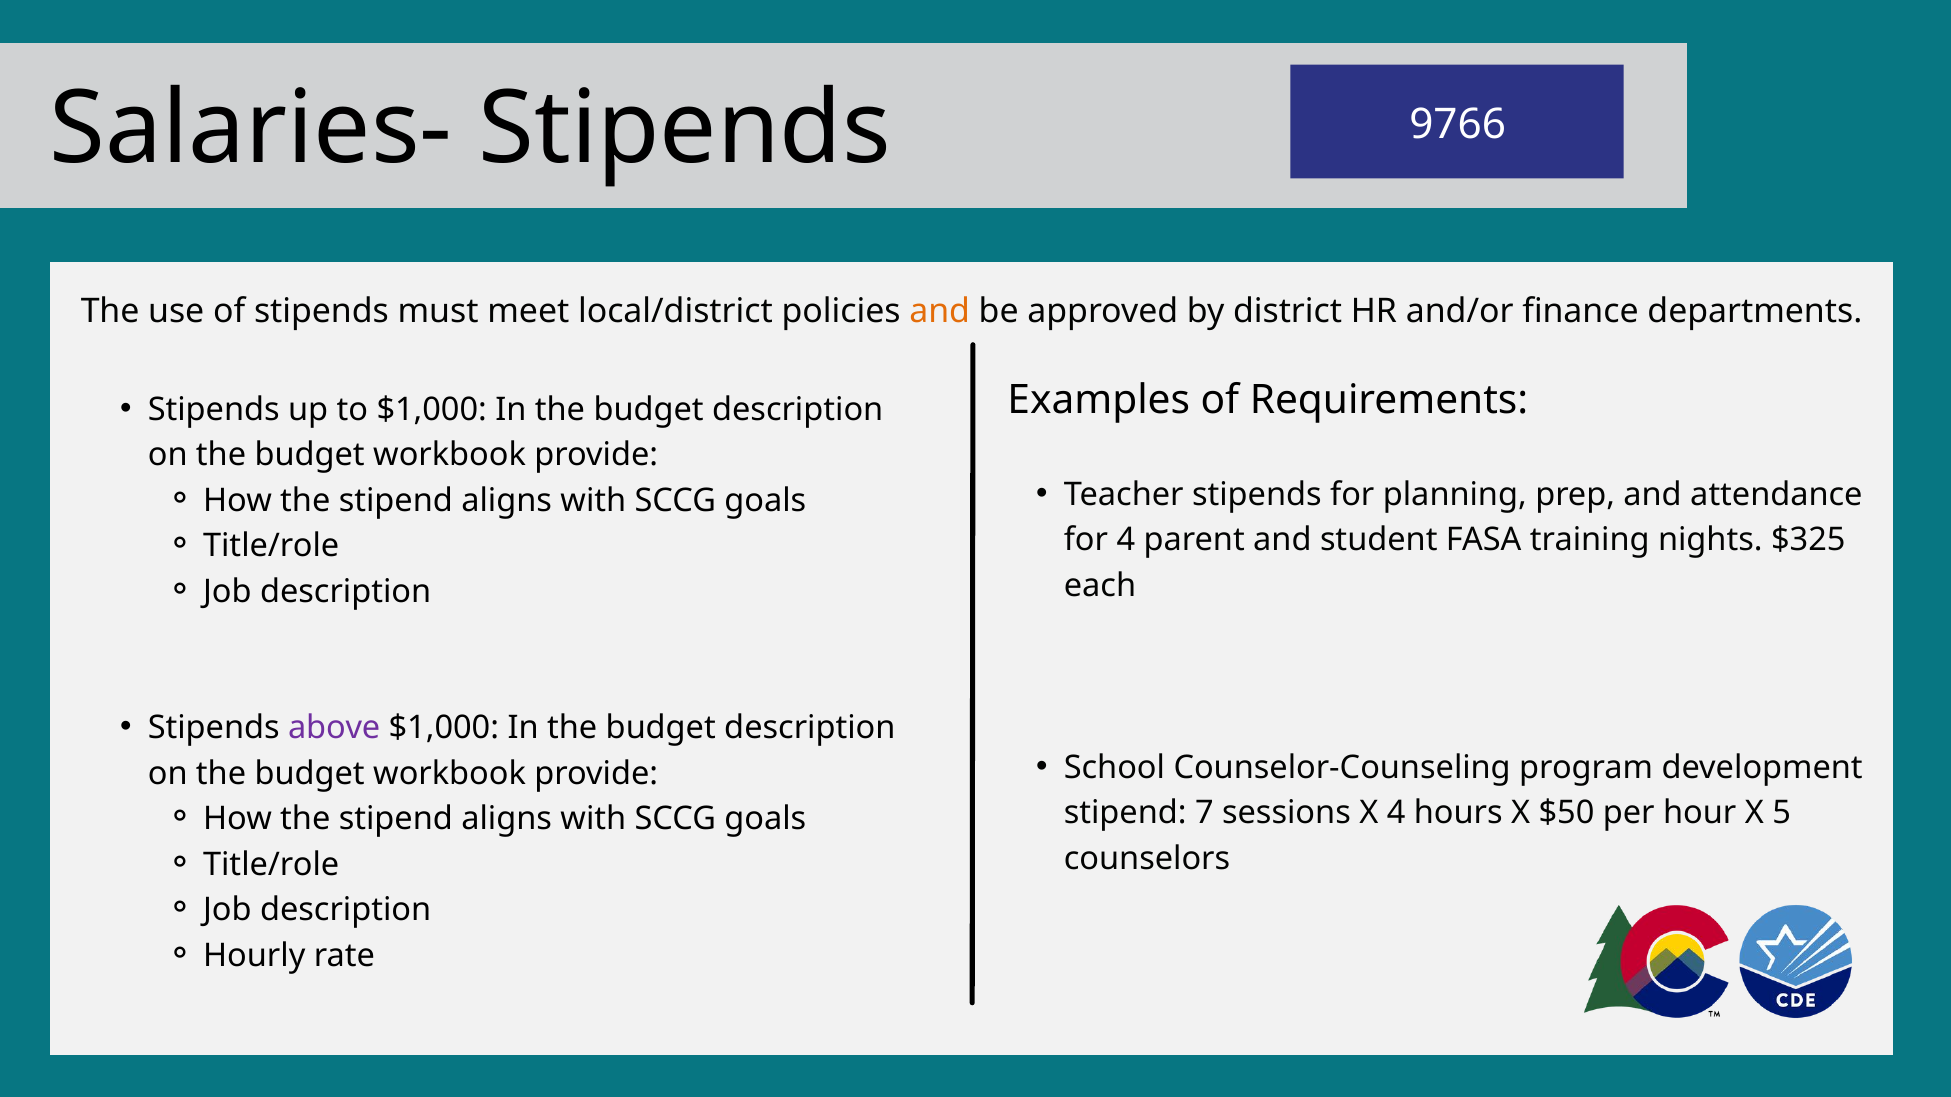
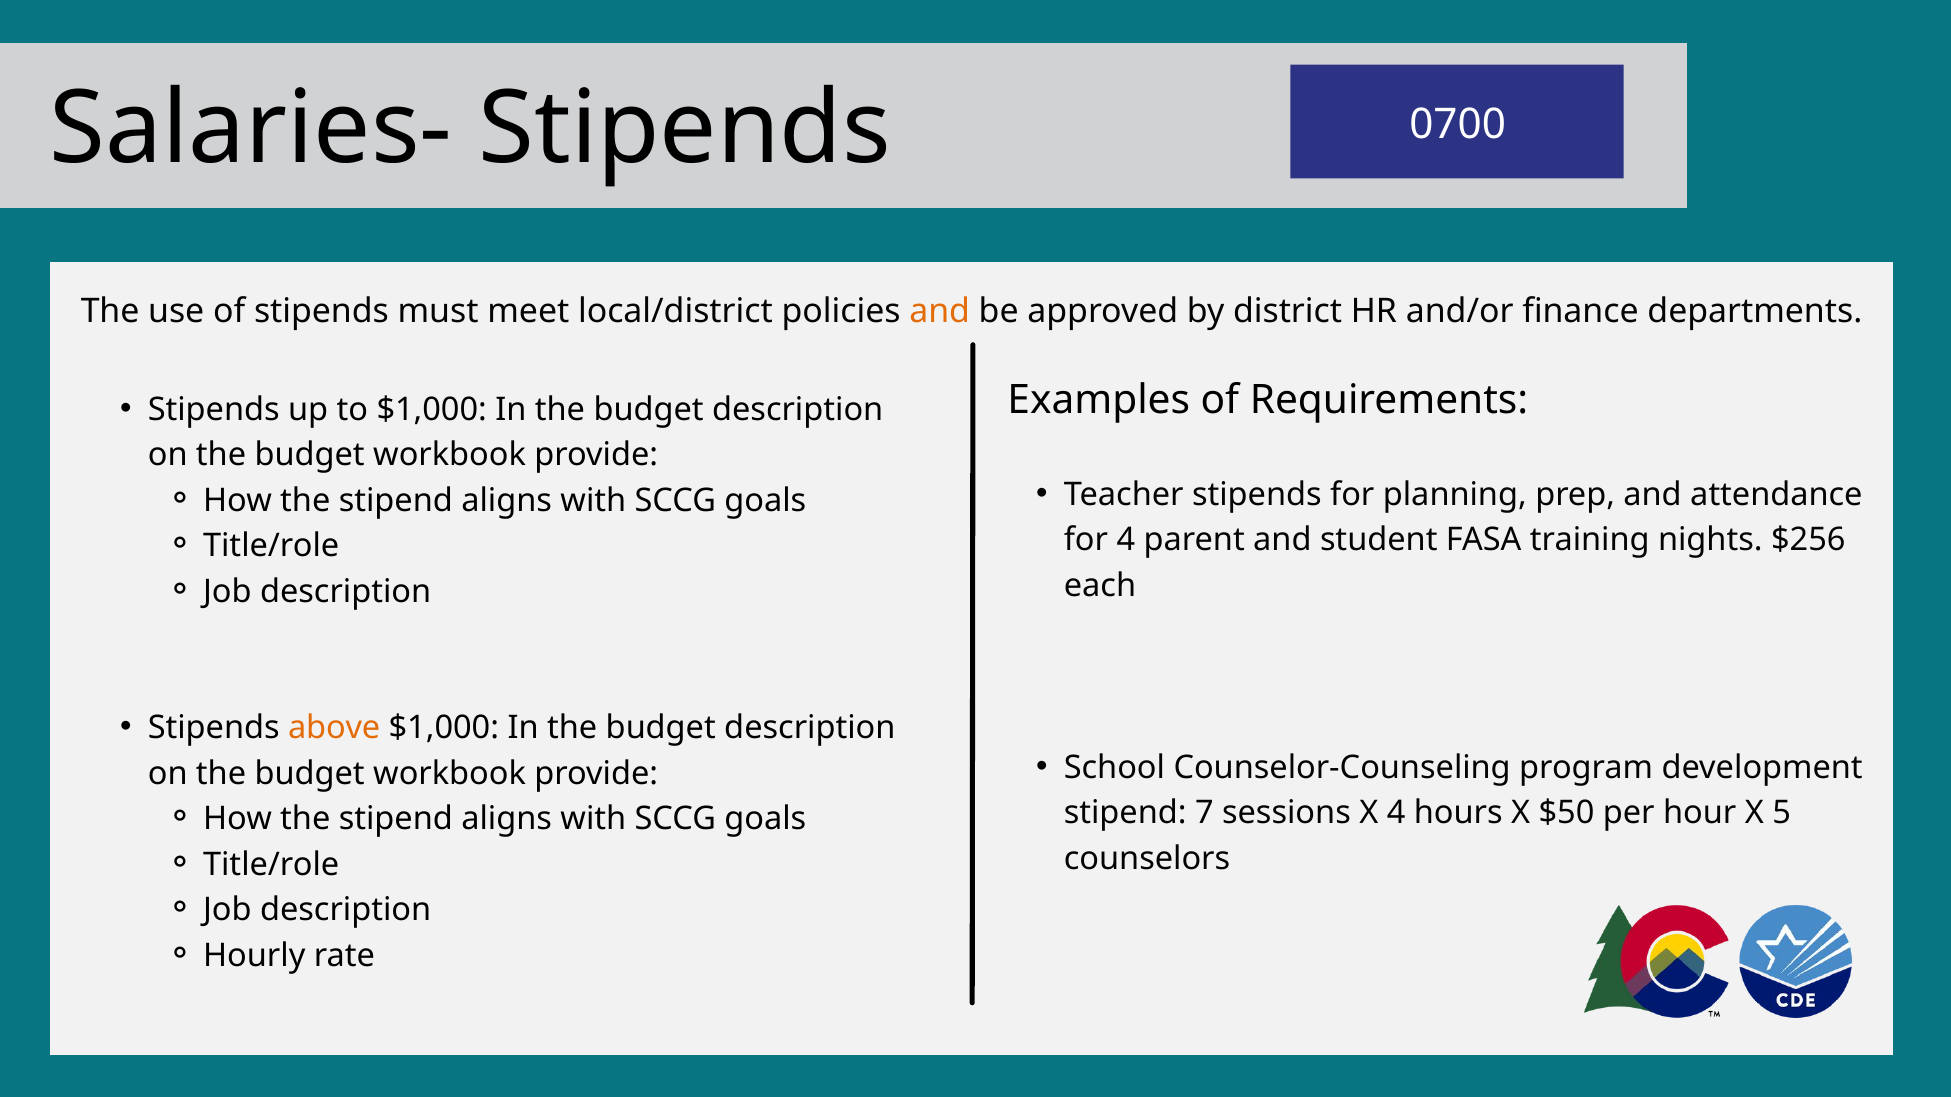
9766: 9766 -> 0700
$325: $325 -> $256
above colour: purple -> orange
